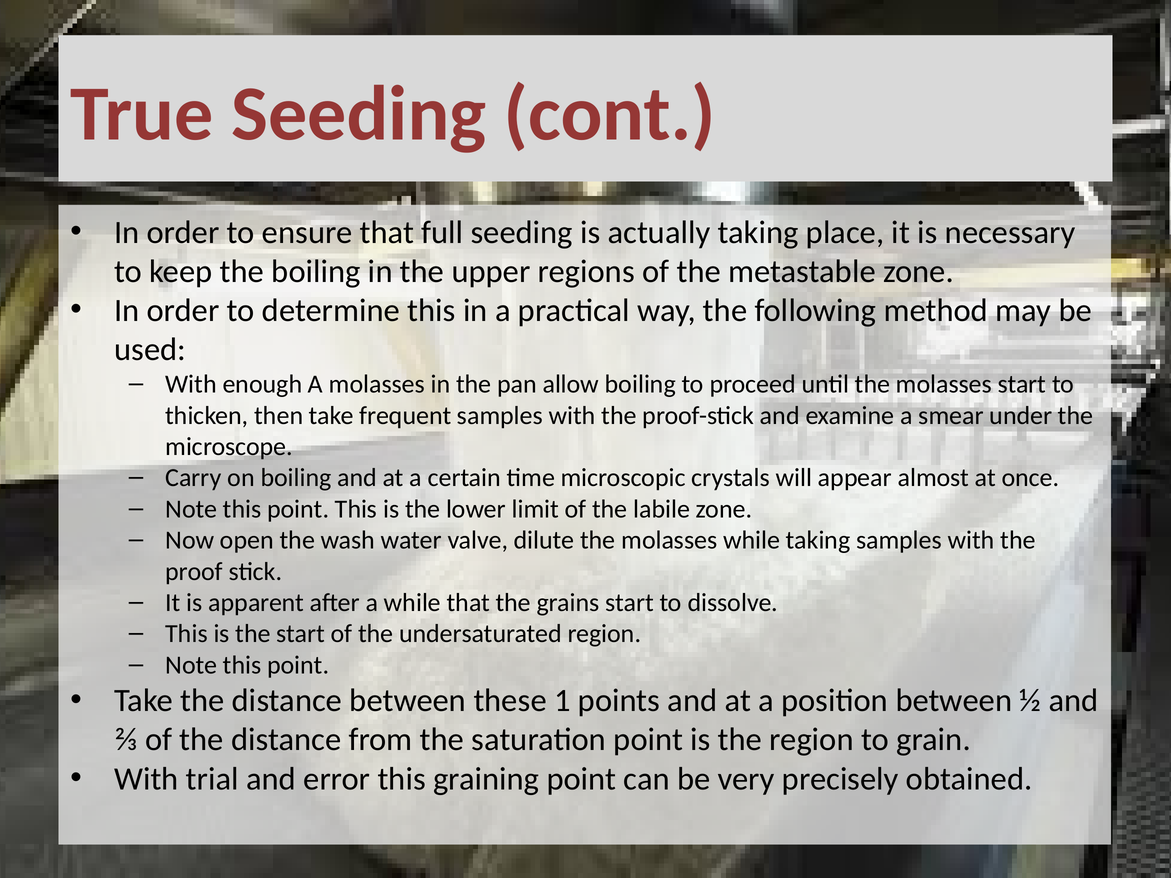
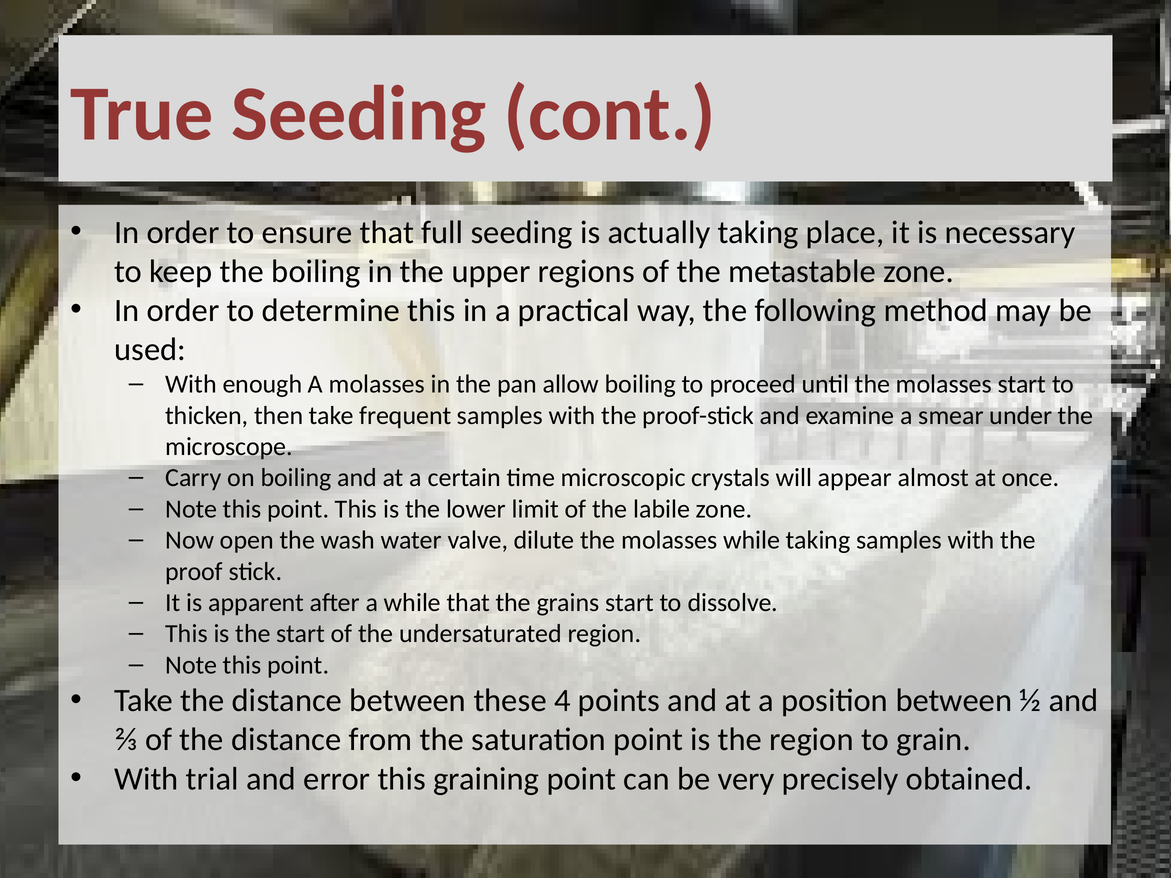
1: 1 -> 4
